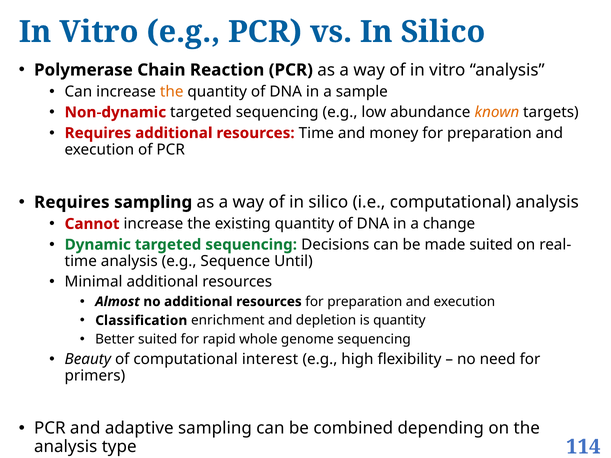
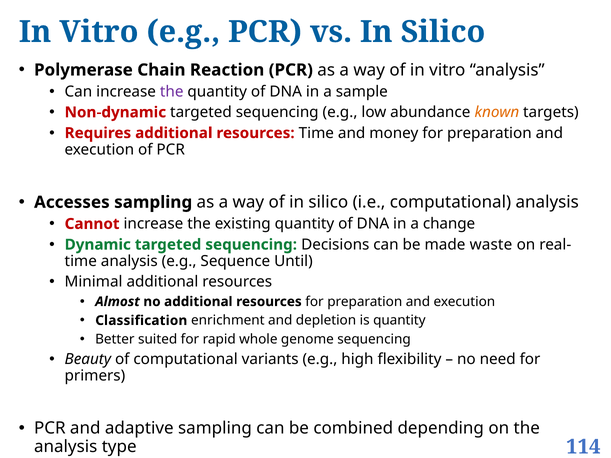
the at (172, 92) colour: orange -> purple
Requires at (72, 202): Requires -> Accesses
made suited: suited -> waste
interest: interest -> variants
